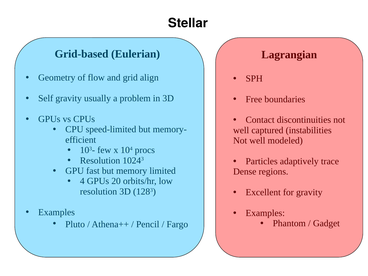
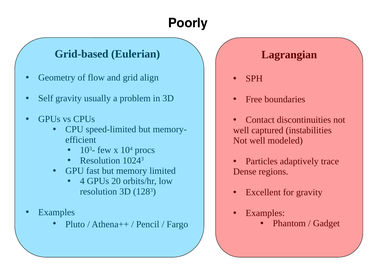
Stellar: Stellar -> Poorly
